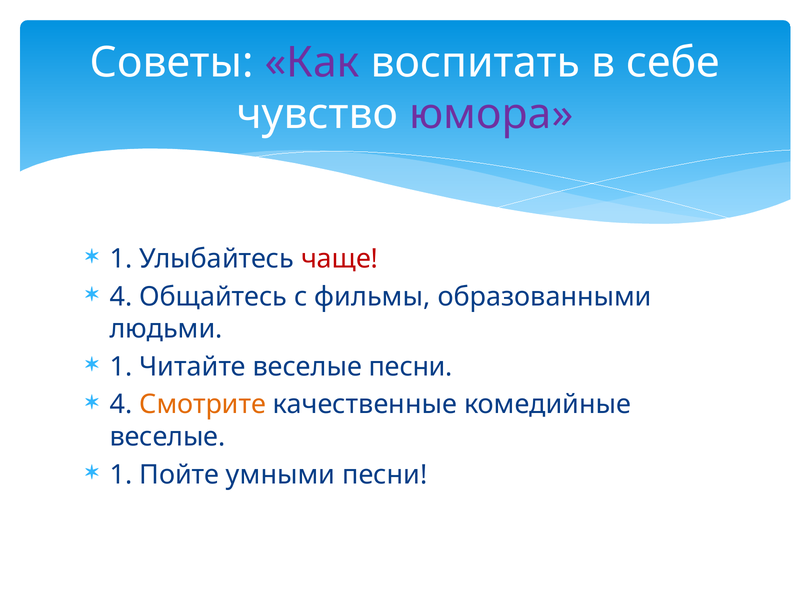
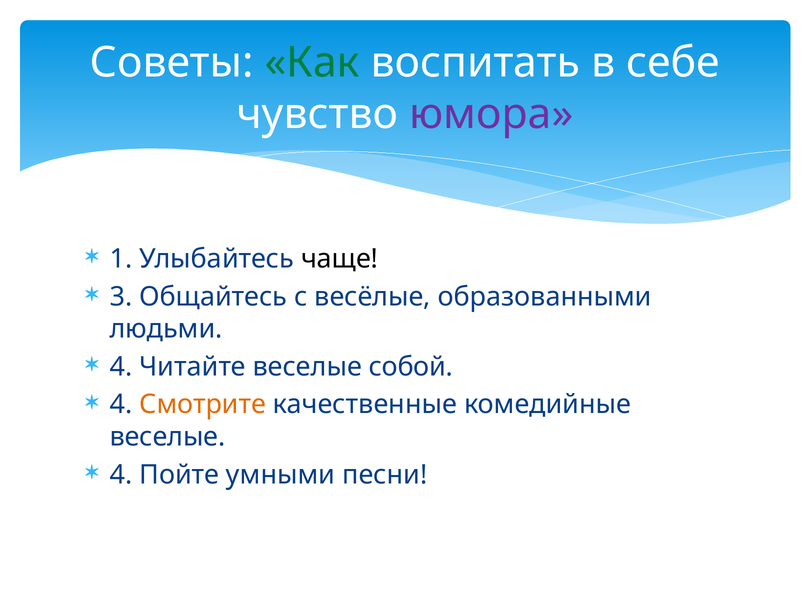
Как colour: purple -> green
чаще colour: red -> black
4 at (121, 297): 4 -> 3
фильмы: фильмы -> весёлые
1 at (121, 367): 1 -> 4
веселые песни: песни -> собой
1 at (121, 475): 1 -> 4
